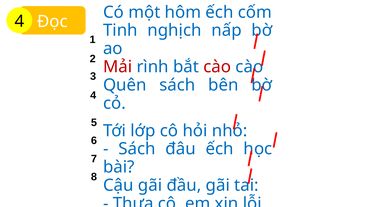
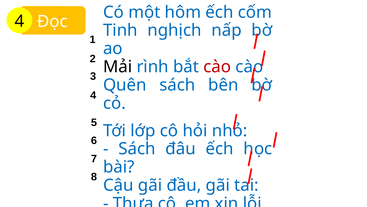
Mải colour: red -> black
